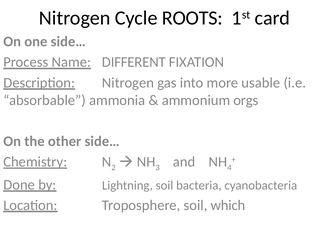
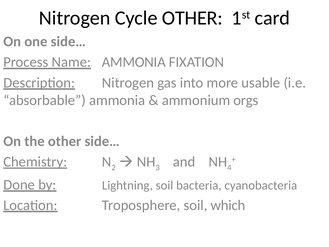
Cycle ROOTS: ROOTS -> OTHER
DIFFERENT at (134, 62): DIFFERENT -> AMMONIA
